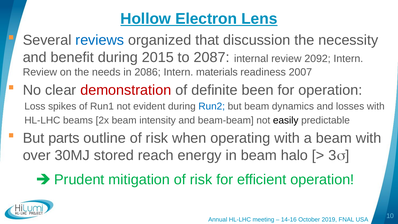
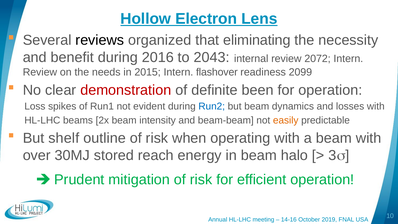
reviews colour: blue -> black
discussion: discussion -> eliminating
2015: 2015 -> 2016
2087: 2087 -> 2043
2092: 2092 -> 2072
2086: 2086 -> 2015
materials: materials -> flashover
2007: 2007 -> 2099
easily colour: black -> orange
parts: parts -> shelf
